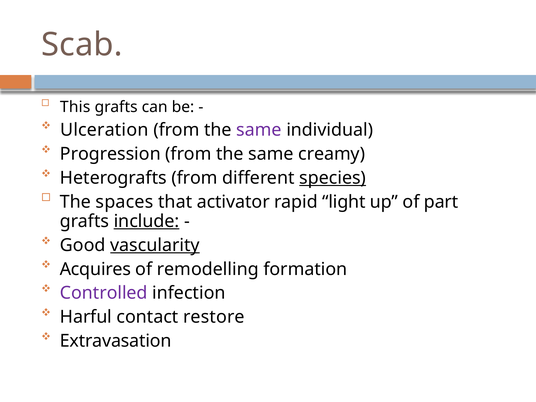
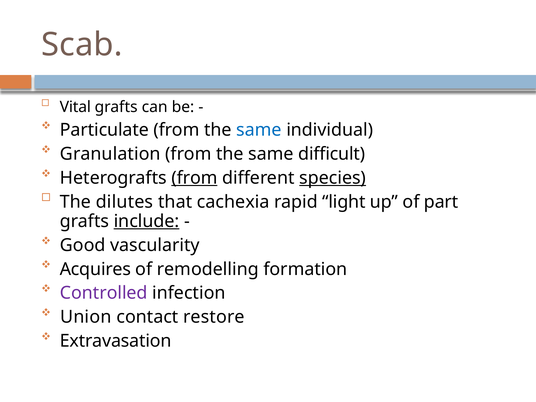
This: This -> Vital
Ulceration: Ulceration -> Particulate
same at (259, 130) colour: purple -> blue
Progression: Progression -> Granulation
creamy: creamy -> difficult
from at (194, 178) underline: none -> present
spaces: spaces -> dilutes
activator: activator -> cachexia
vascularity underline: present -> none
Harful: Harful -> Union
